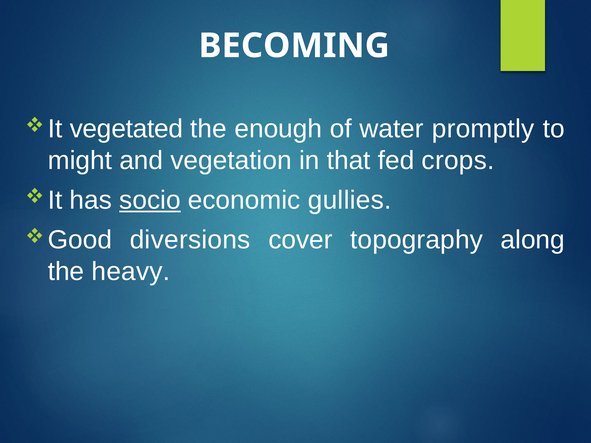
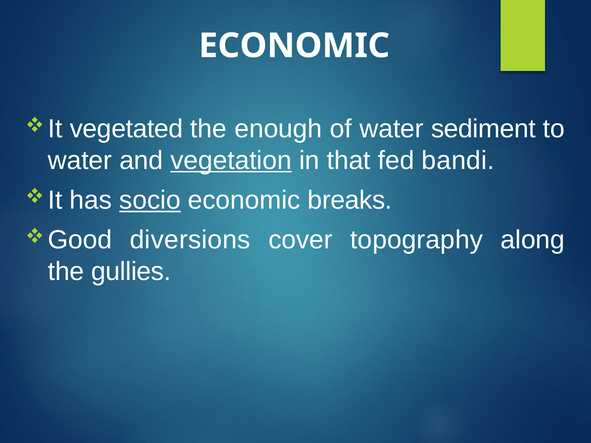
BECOMING at (294, 46): BECOMING -> ECONOMIC
promptly: promptly -> sediment
might at (80, 160): might -> water
vegetation underline: none -> present
crops: crops -> bandi
gullies: gullies -> breaks
heavy: heavy -> gullies
